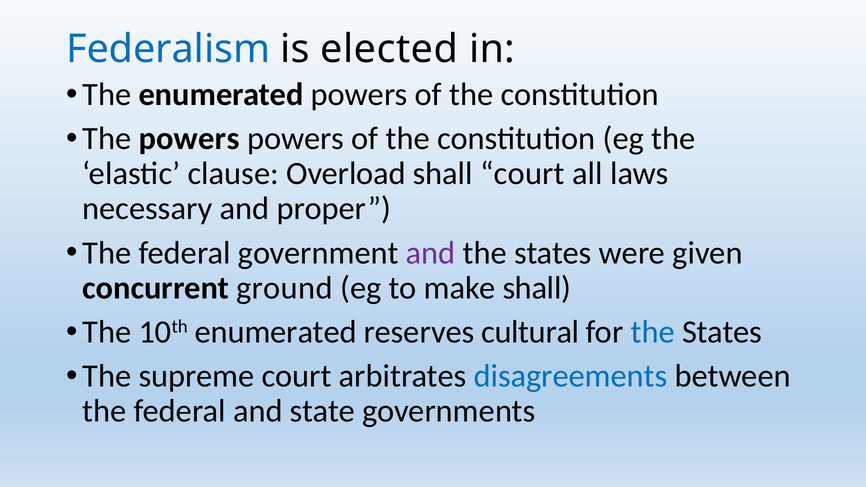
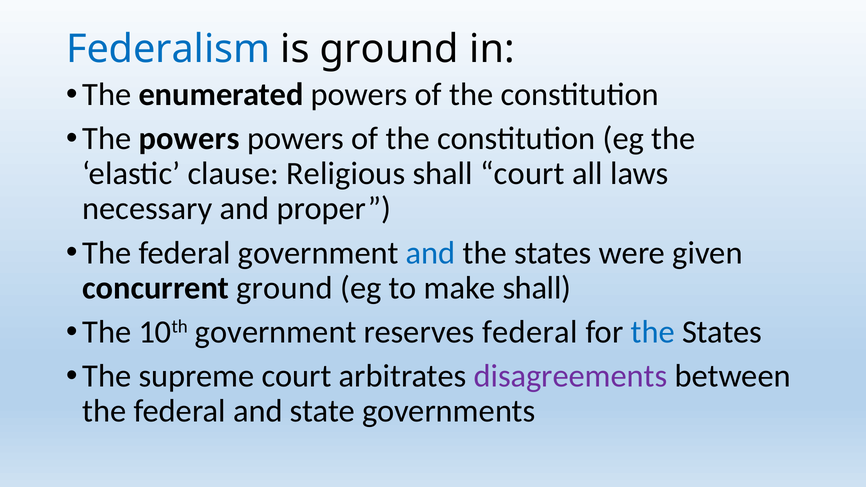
is elected: elected -> ground
Overload: Overload -> Religious
and at (431, 253) colour: purple -> blue
10th enumerated: enumerated -> government
reserves cultural: cultural -> federal
disagreements colour: blue -> purple
